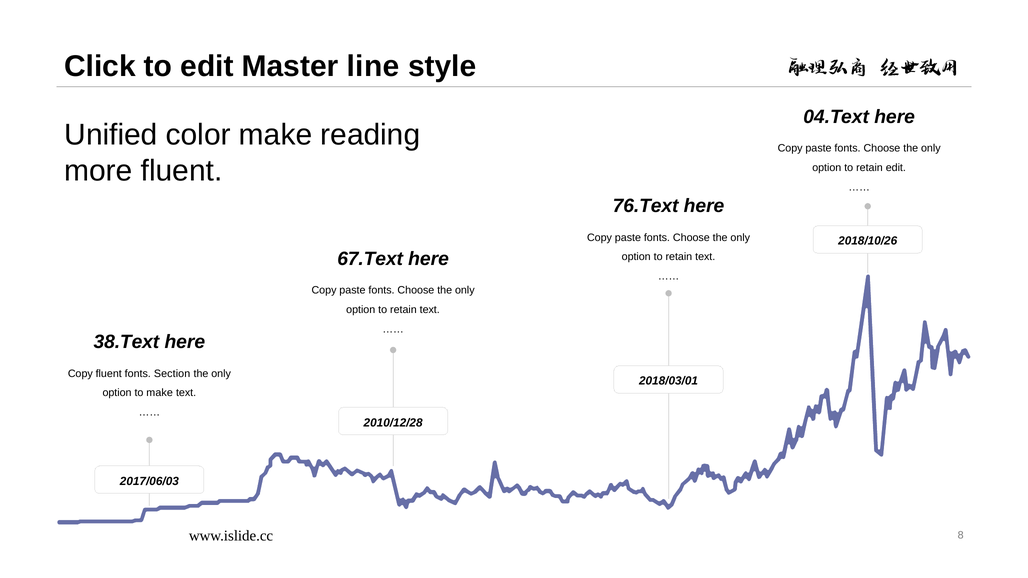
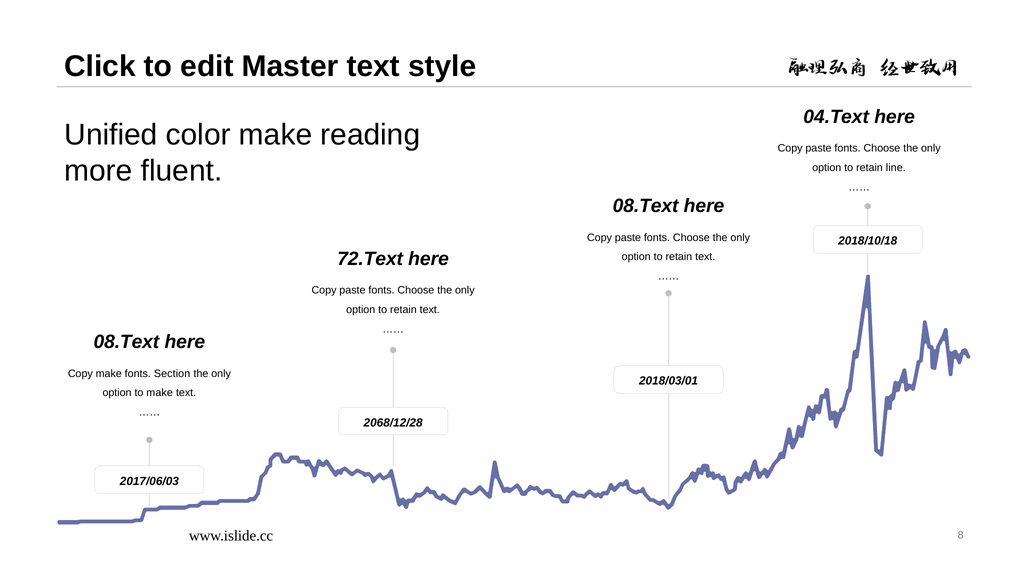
Master line: line -> text
retain edit: edit -> line
76.Text at (646, 206): 76.Text -> 08.Text
2018/10/26: 2018/10/26 -> 2018/10/18
67.Text: 67.Text -> 72.Text
38.Text at (126, 342): 38.Text -> 08.Text
Copy fluent: fluent -> make
2010/12/28: 2010/12/28 -> 2068/12/28
